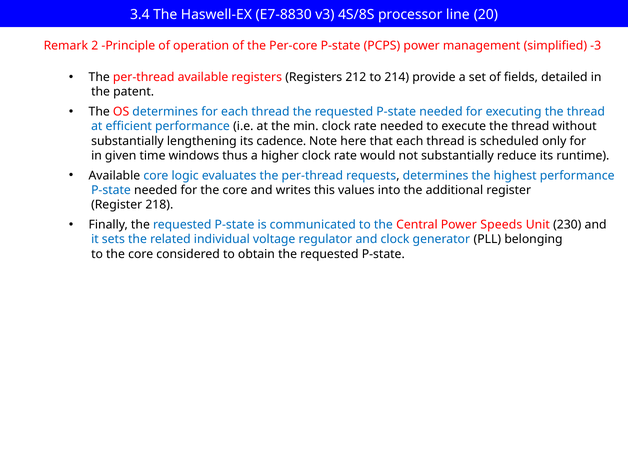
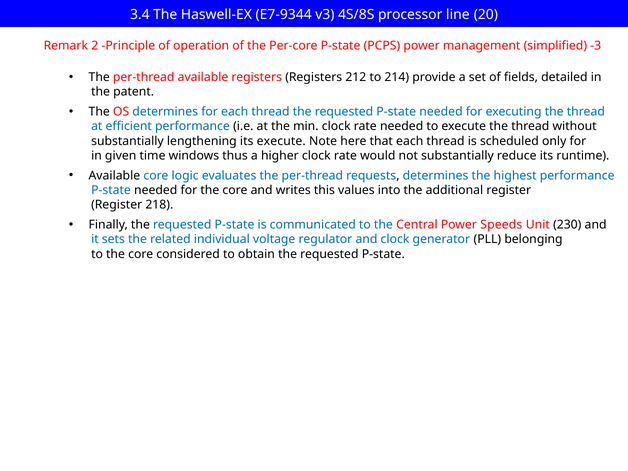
E7-8830: E7-8830 -> E7-9344
its cadence: cadence -> execute
